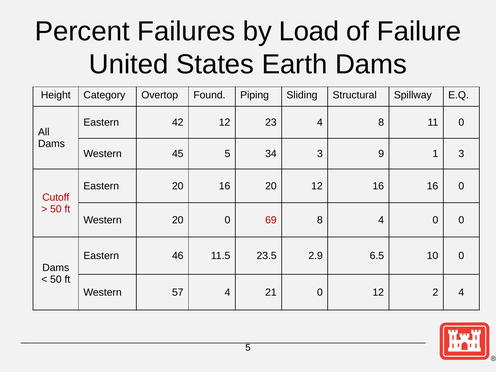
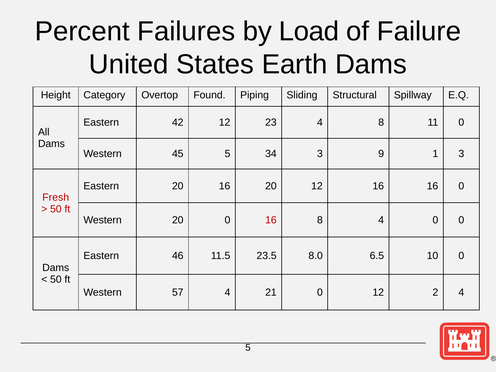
Cutoff: Cutoff -> Fresh
0 69: 69 -> 16
2.9: 2.9 -> 8.0
